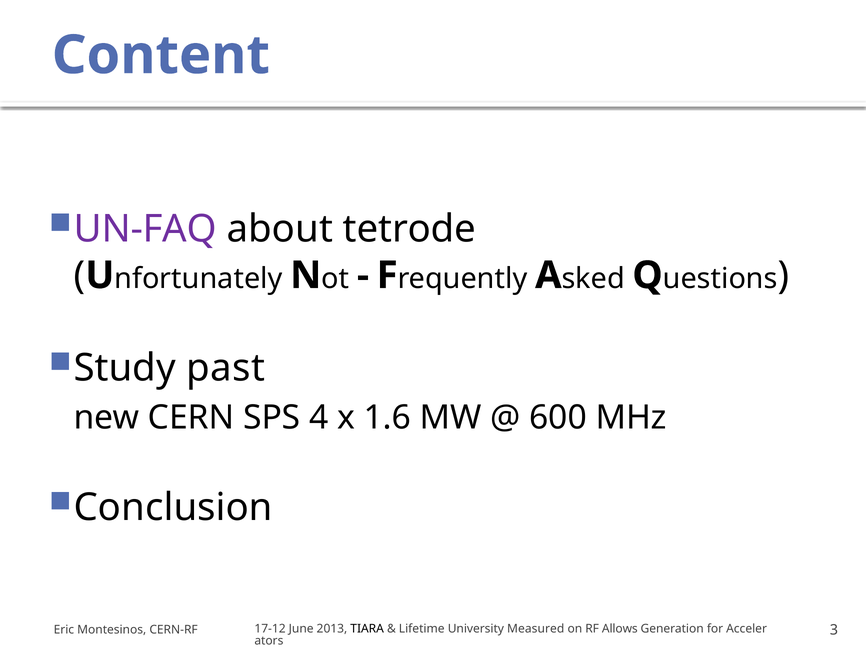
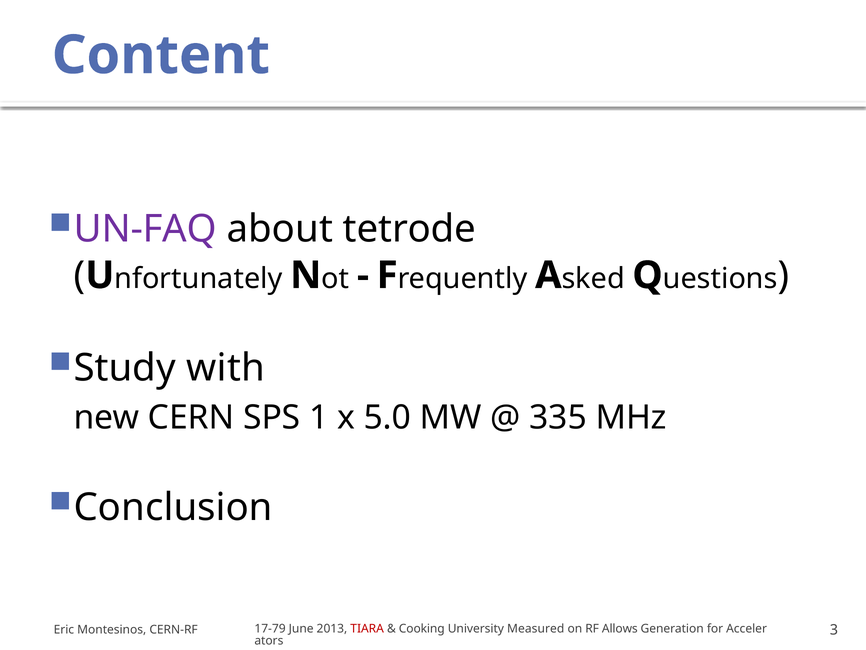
past: past -> with
4: 4 -> 1
1.6: 1.6 -> 5.0
600: 600 -> 335
17-12: 17-12 -> 17-79
TIARA colour: black -> red
Lifetime: Lifetime -> Cooking
